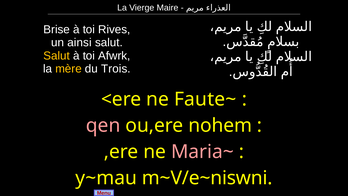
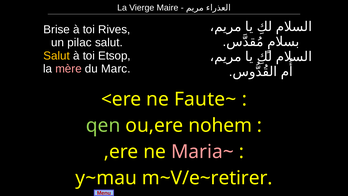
ainsi: ainsi -> pilac
Afwrk: Afwrk -> Etsop
mère colour: yellow -> pink
Trois: Trois -> Marc
qen colour: pink -> light green
m~V/e~niswni: m~V/e~niswni -> m~V/e~retirer
